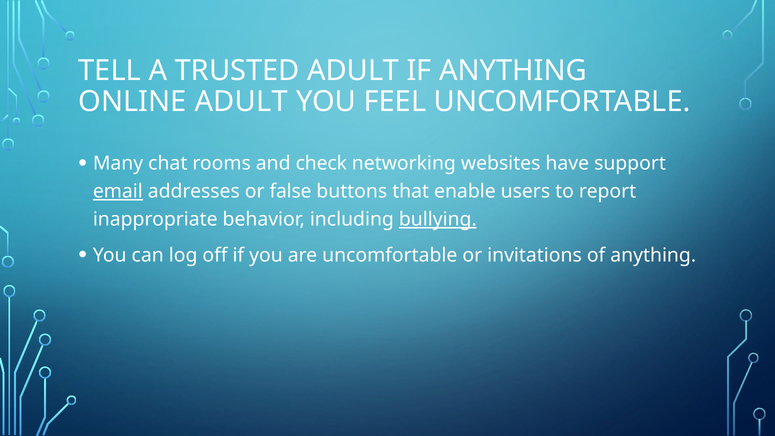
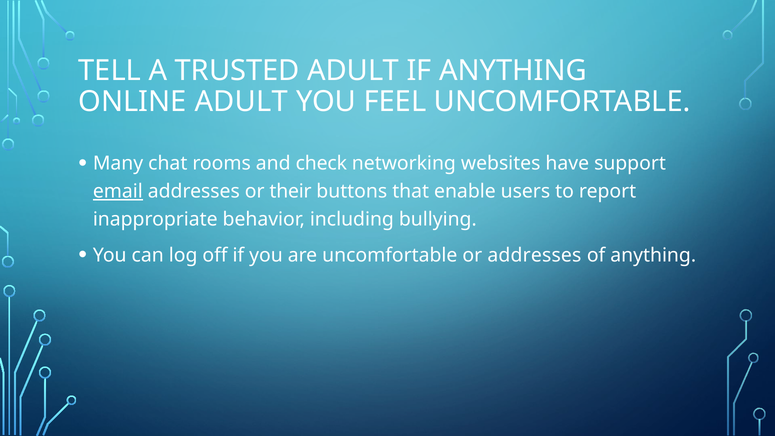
false: false -> their
bullying underline: present -> none
or invitations: invitations -> addresses
